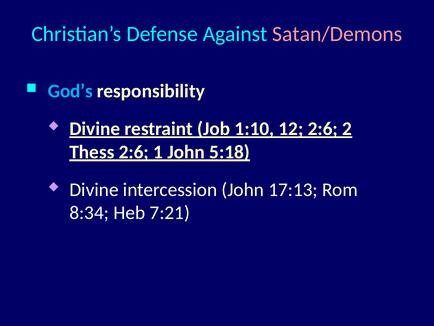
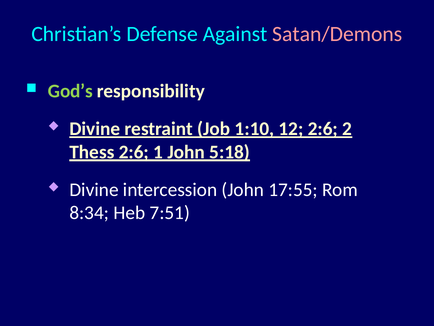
God’s colour: light blue -> light green
17:13: 17:13 -> 17:55
7:21: 7:21 -> 7:51
